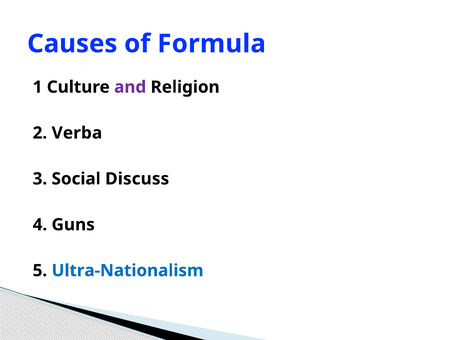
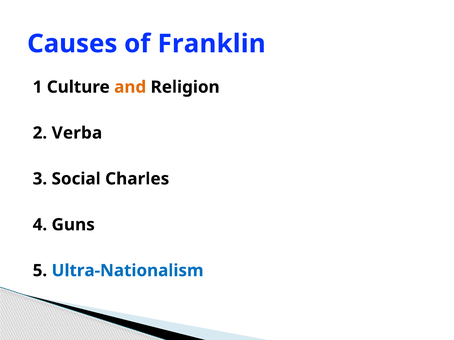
Formula: Formula -> Franklin
and colour: purple -> orange
Discuss: Discuss -> Charles
